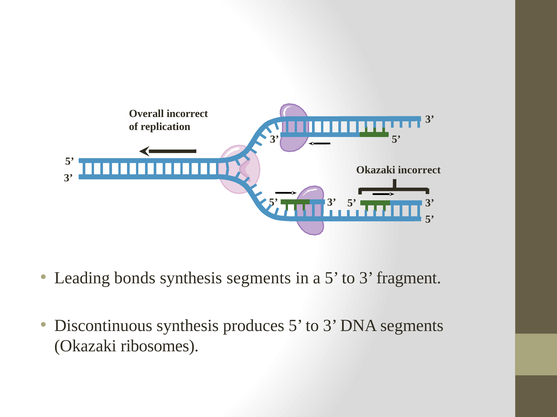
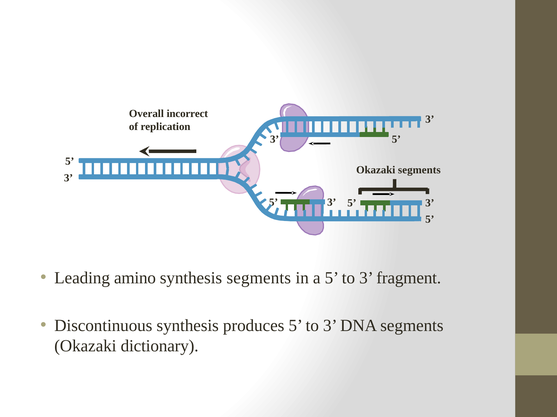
Okazaki incorrect: incorrect -> segments
bonds: bonds -> amino
ribosomes: ribosomes -> dictionary
